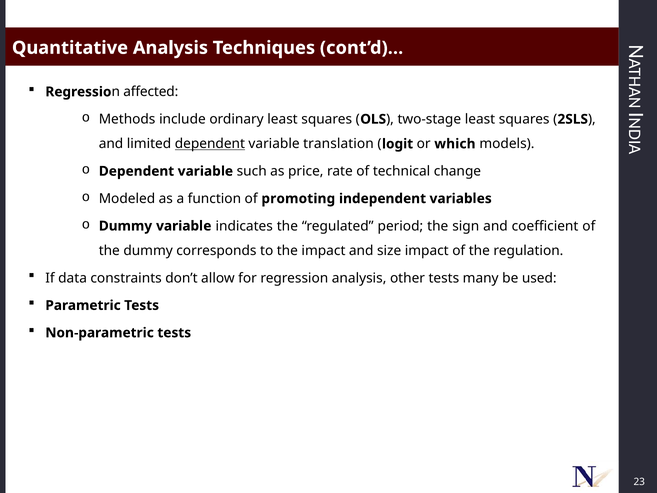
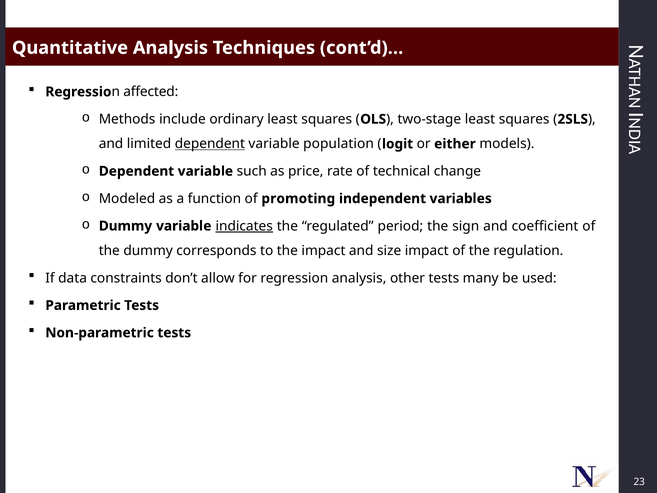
translation: translation -> population
which: which -> either
indicates underline: none -> present
